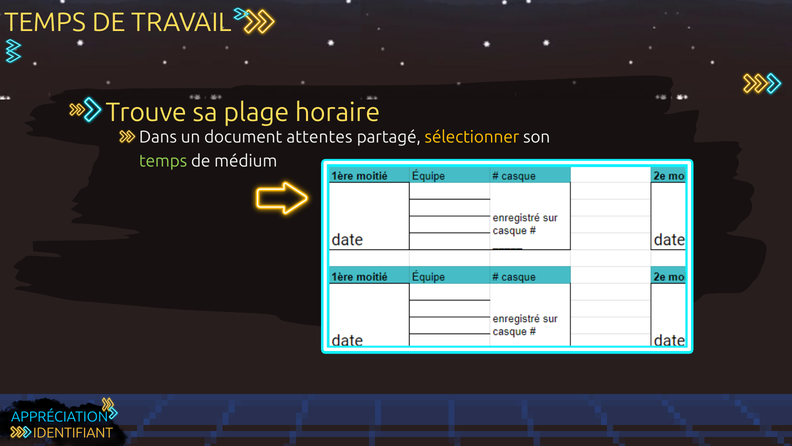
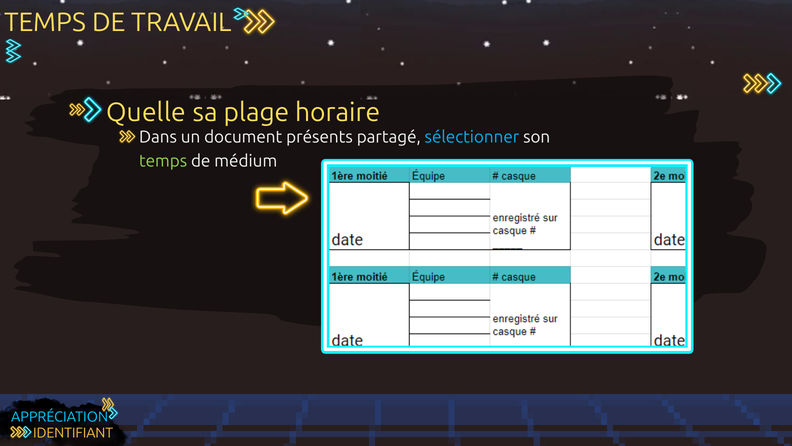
Trouve: Trouve -> Quelle
attentes: attentes -> présents
sélectionner colour: yellow -> light blue
